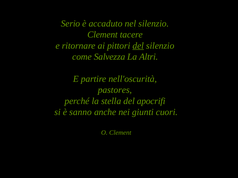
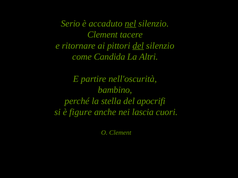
nel underline: none -> present
Salvezza: Salvezza -> Candida
pastores: pastores -> bambino
sanno: sanno -> figure
giunti: giunti -> lascia
